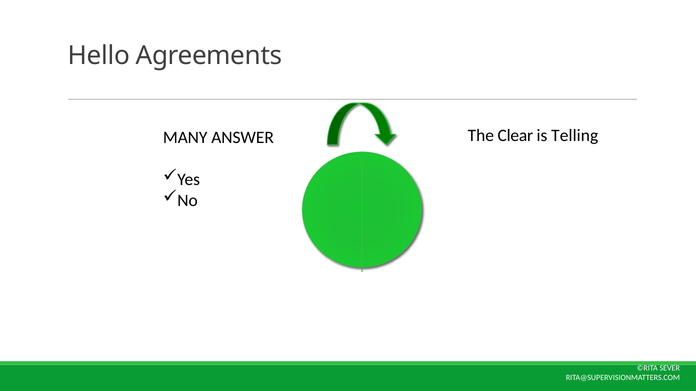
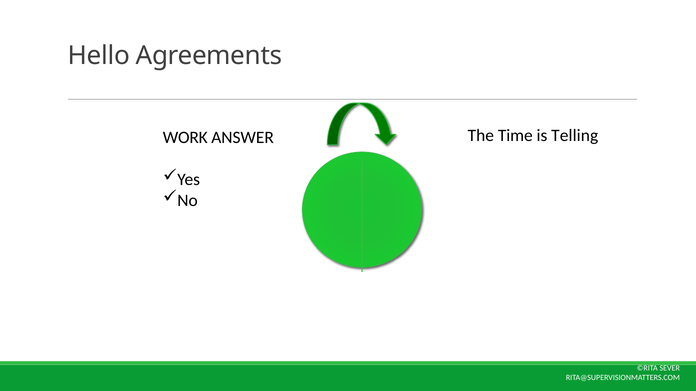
Clear: Clear -> Time
MANY: MANY -> WORK
